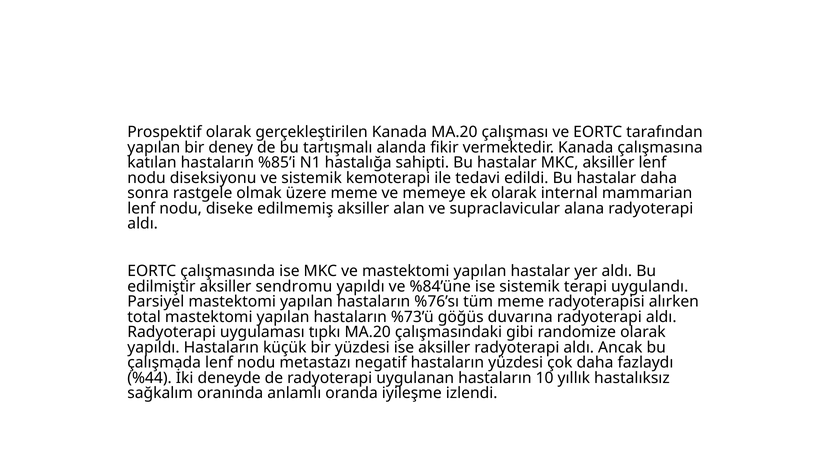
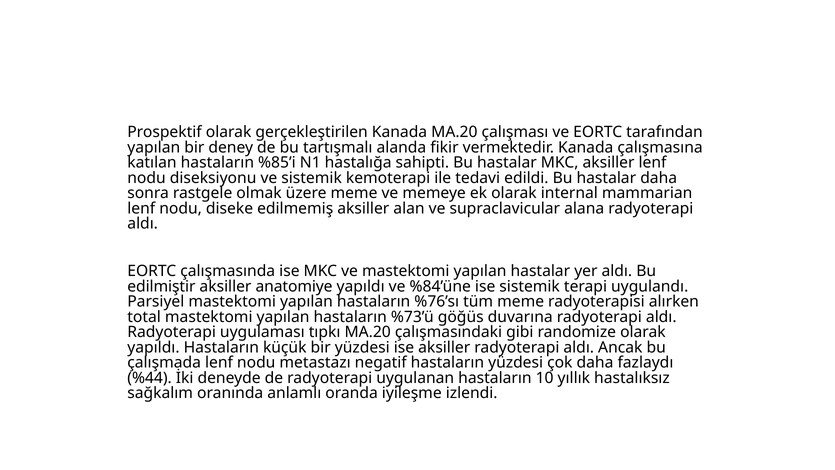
sendromu: sendromu -> anatomiye
